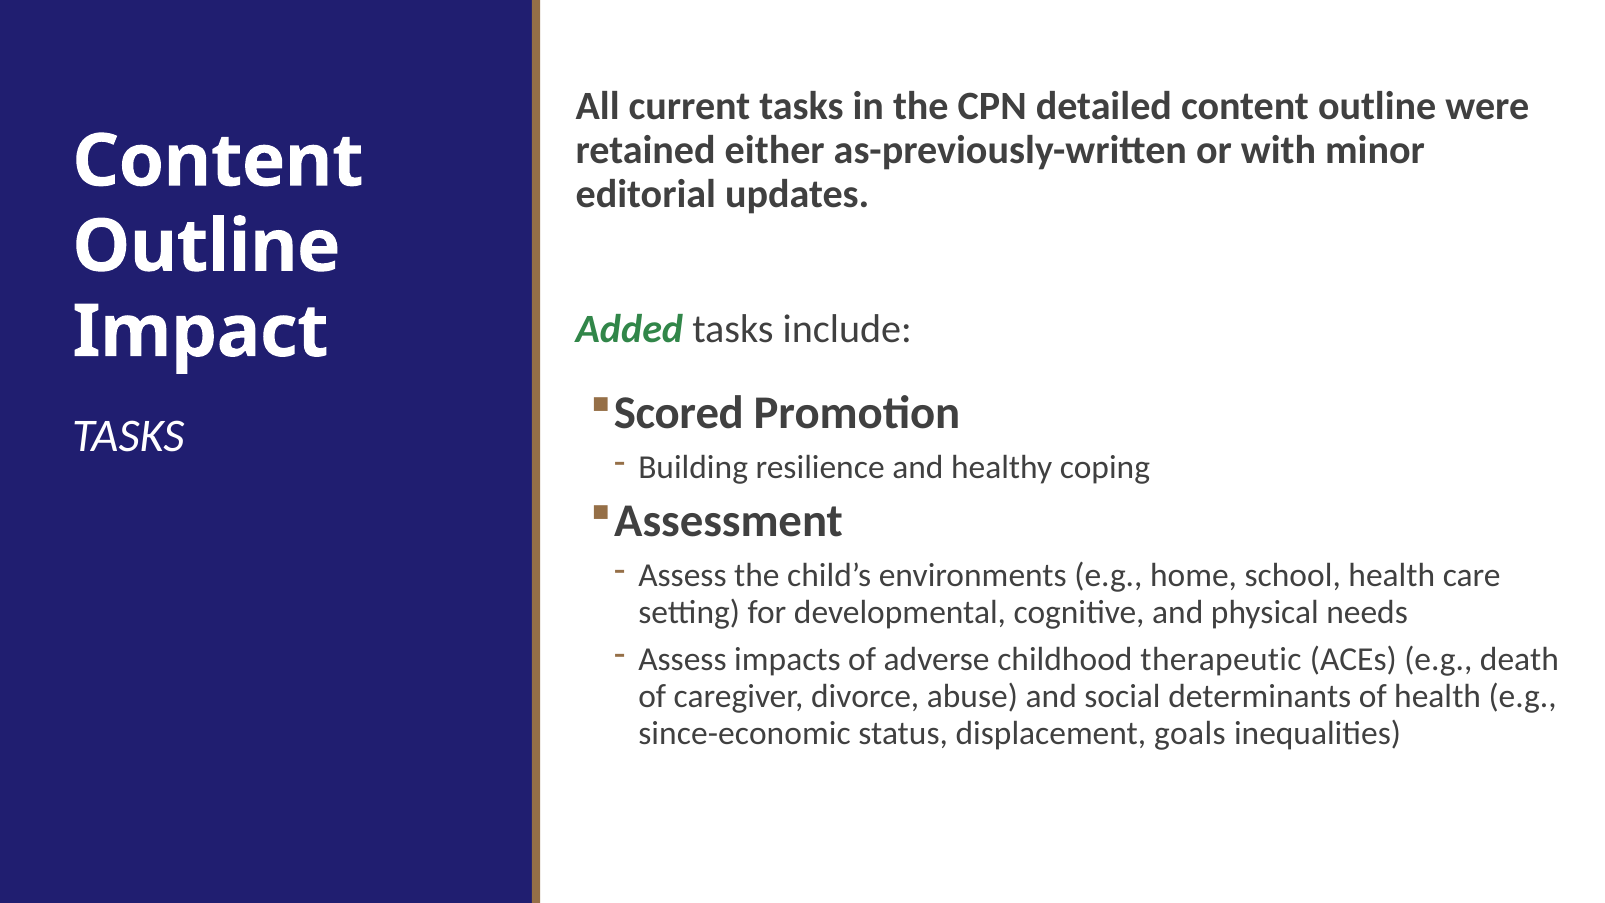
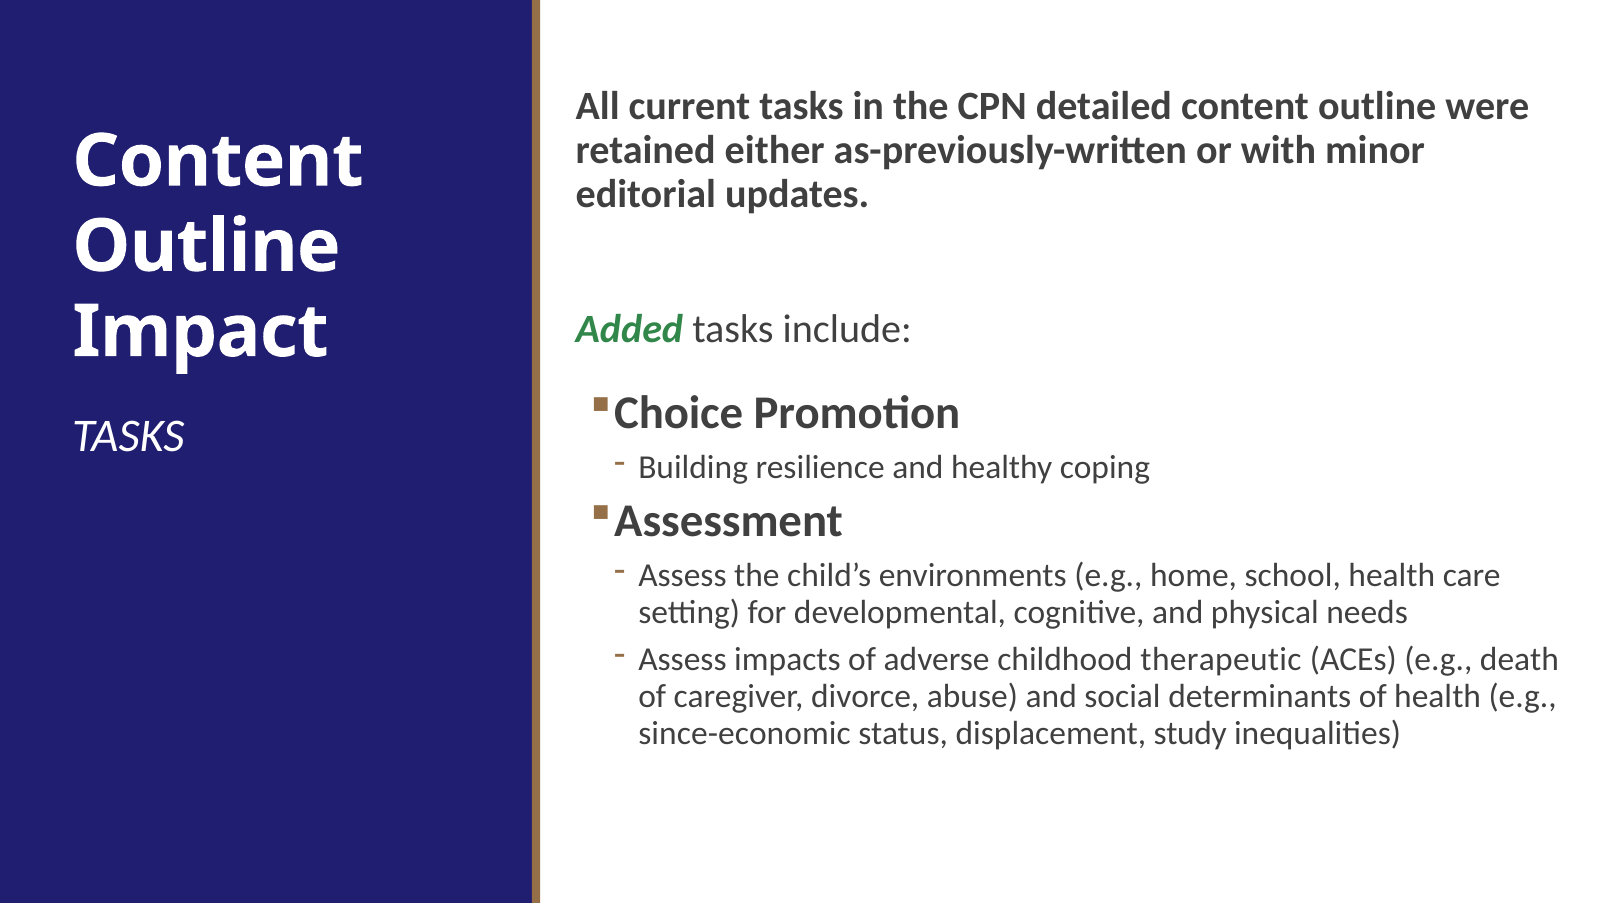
Scored: Scored -> Choice
goals: goals -> study
